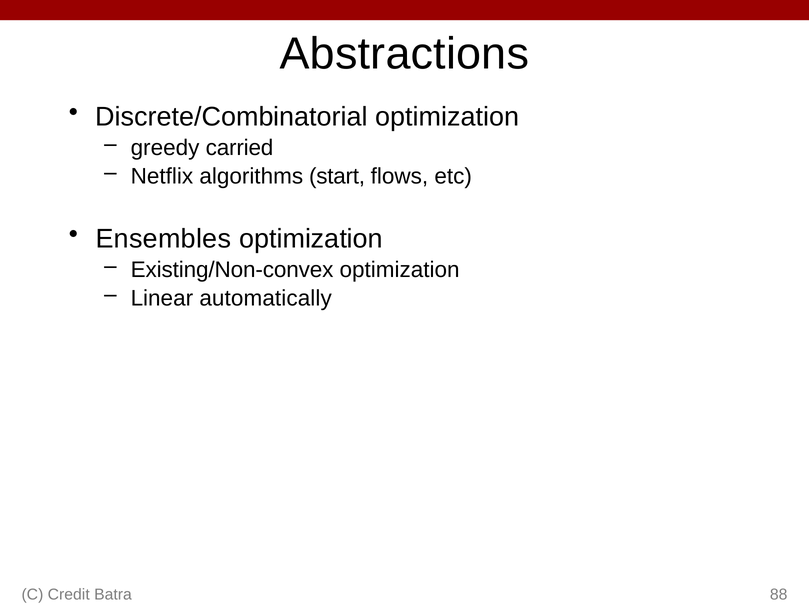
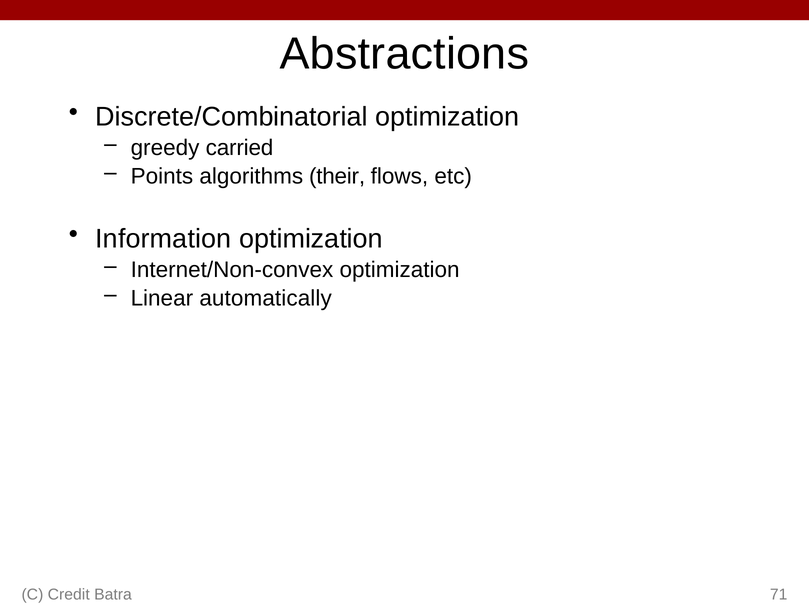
Netflix: Netflix -> Points
start: start -> their
Ensembles: Ensembles -> Information
Existing/Non-convex: Existing/Non-convex -> Internet/Non-convex
88: 88 -> 71
